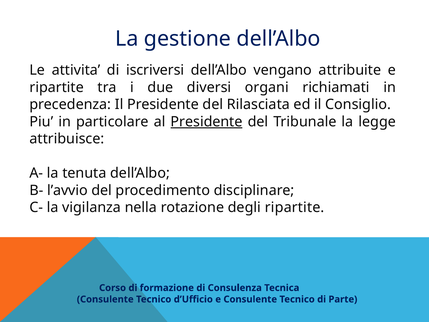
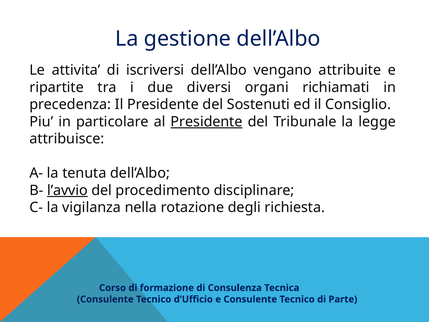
Rilasciata: Rilasciata -> Sostenuti
l’avvio underline: none -> present
degli ripartite: ripartite -> richiesta
